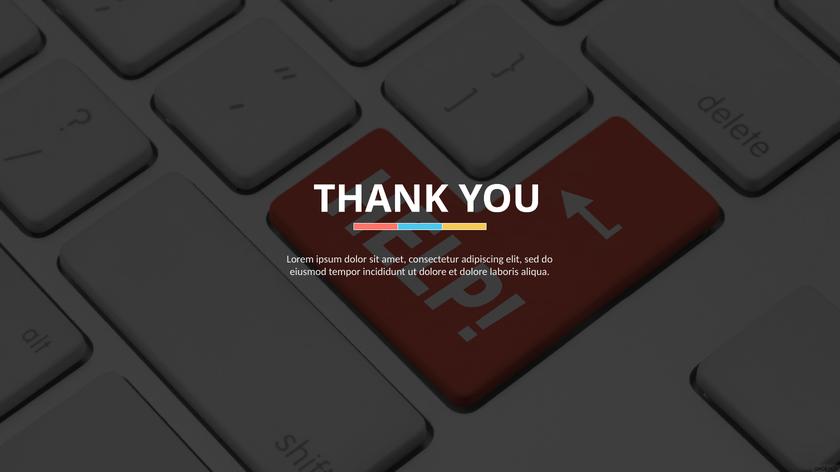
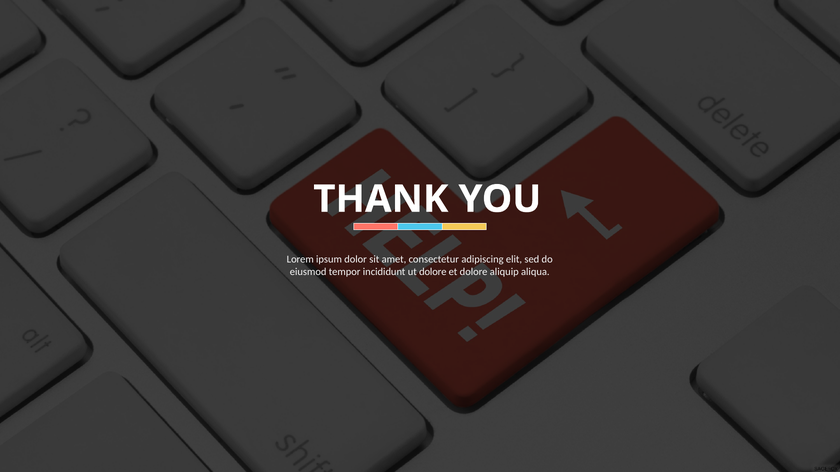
laboris: laboris -> aliquip
